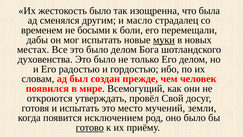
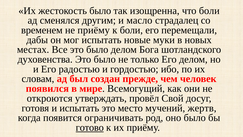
что была: была -> боли
не босыми: босыми -> приёму
муки underline: present -> none
земли: земли -> жертв
исключением: исключением -> ограничивать
